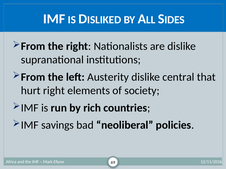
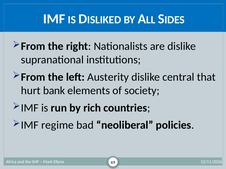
hurt right: right -> bank
savings: savings -> regime
